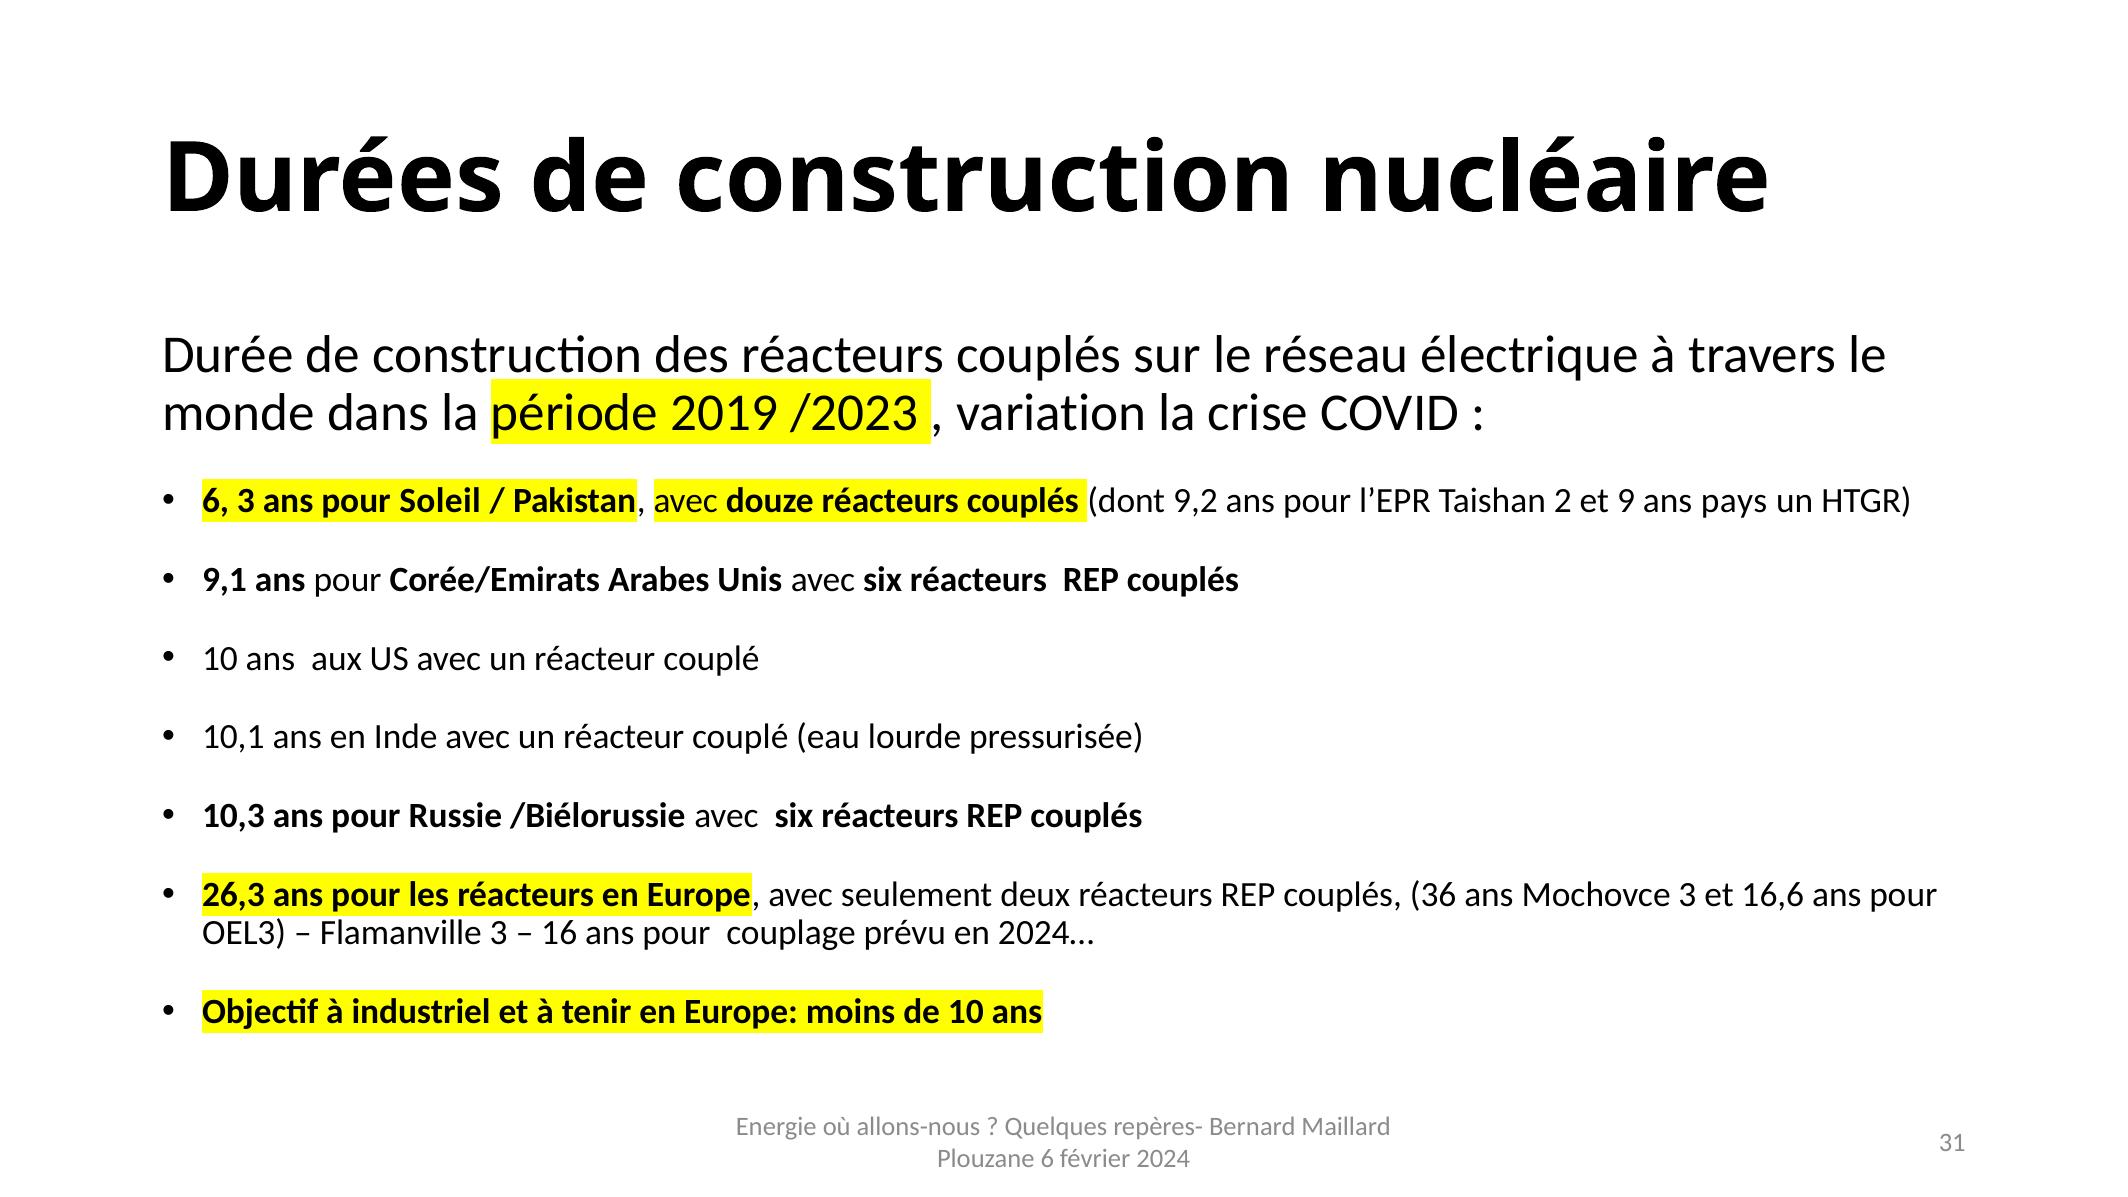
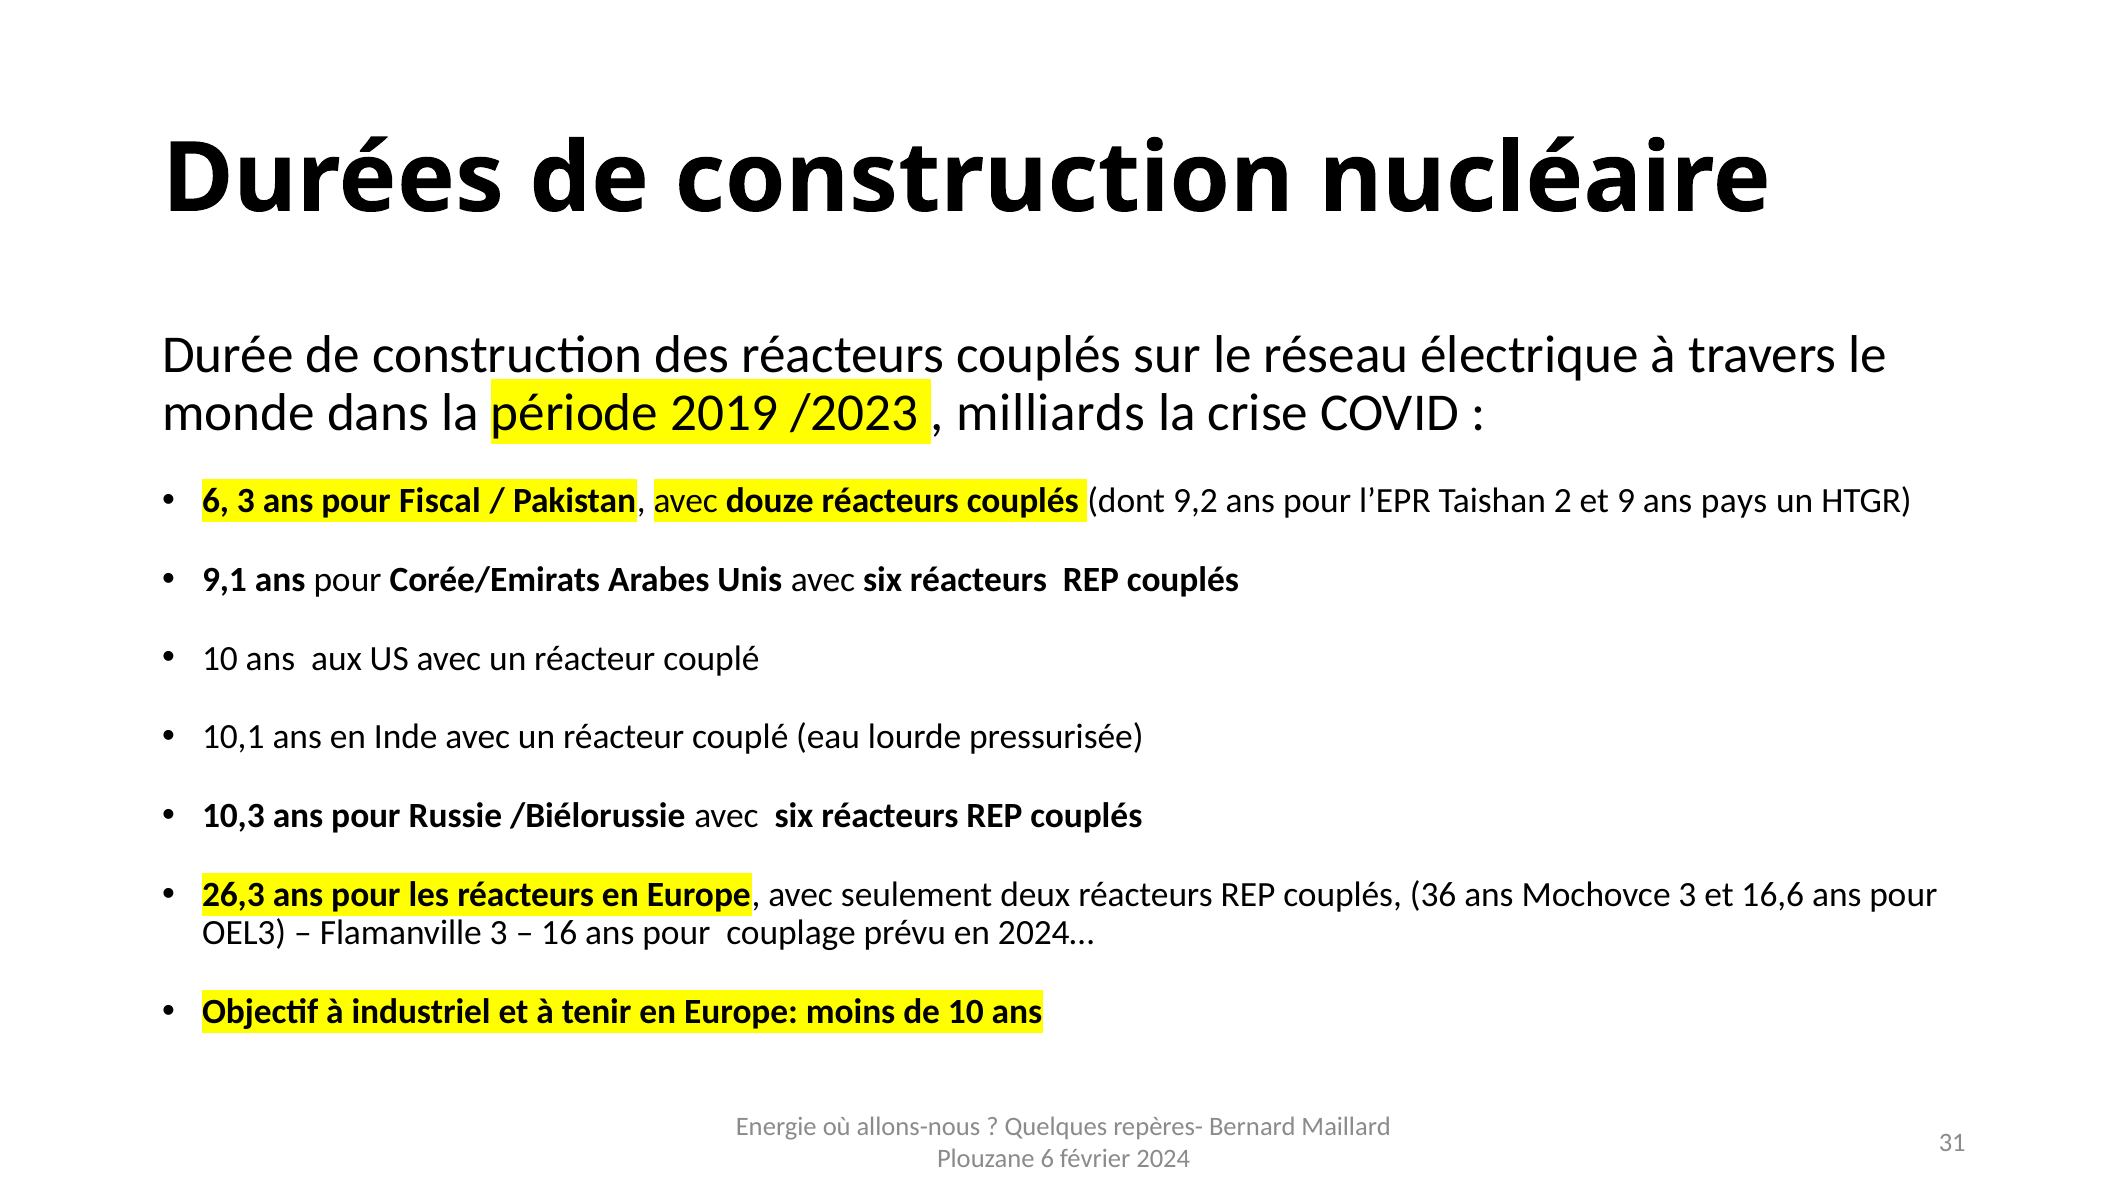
variation: variation -> milliards
Soleil: Soleil -> Fiscal
